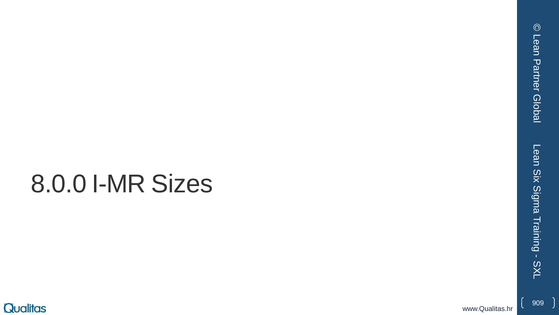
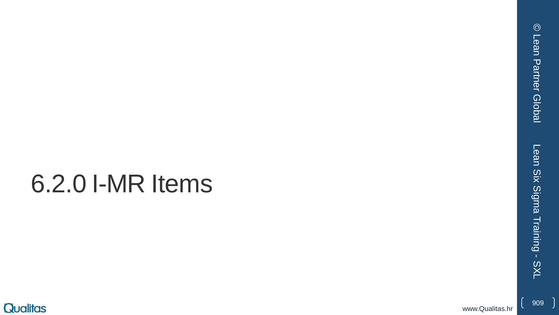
8.0.0: 8.0.0 -> 6.2.0
Sizes: Sizes -> Items
